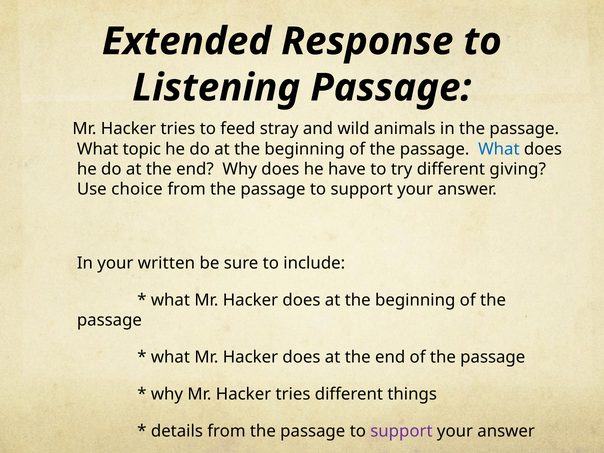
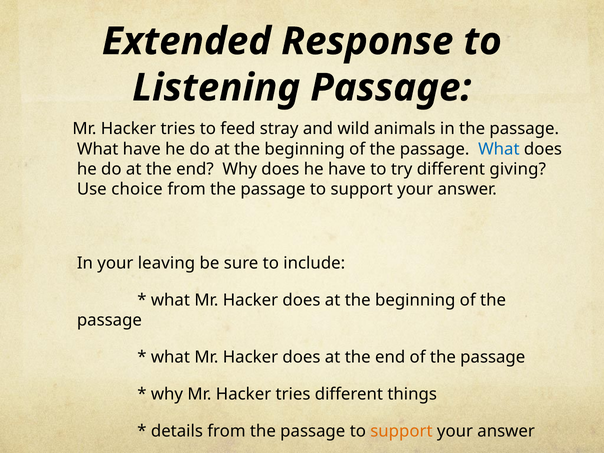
What topic: topic -> have
written: written -> leaving
support at (401, 431) colour: purple -> orange
